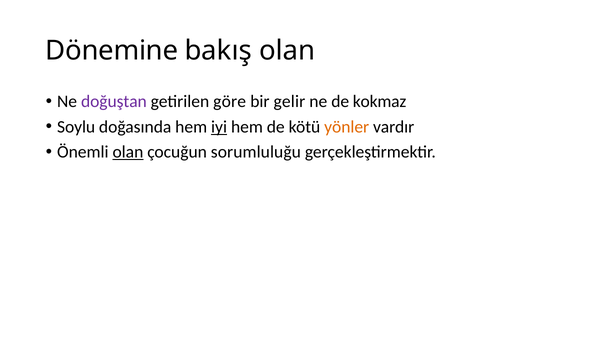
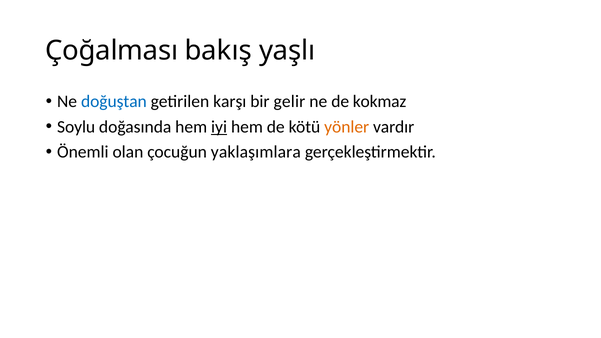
Dönemine: Dönemine -> Çoğalması
bakış olan: olan -> yaşlı
doğuştan colour: purple -> blue
göre: göre -> karşı
olan at (128, 152) underline: present -> none
sorumluluğu: sorumluluğu -> yaklaşımlara
